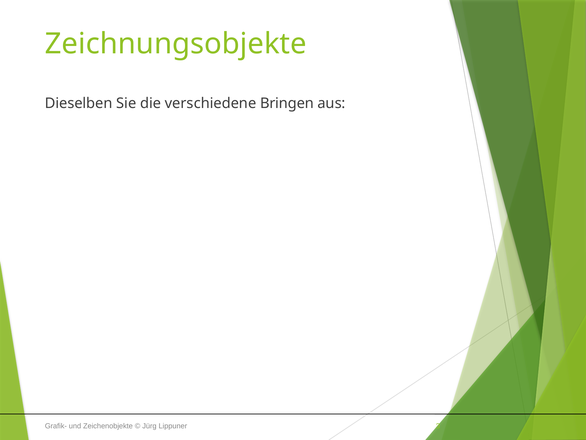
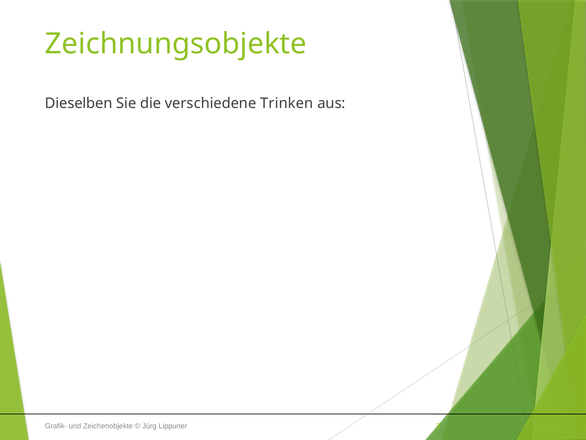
Bringen: Bringen -> Trinken
